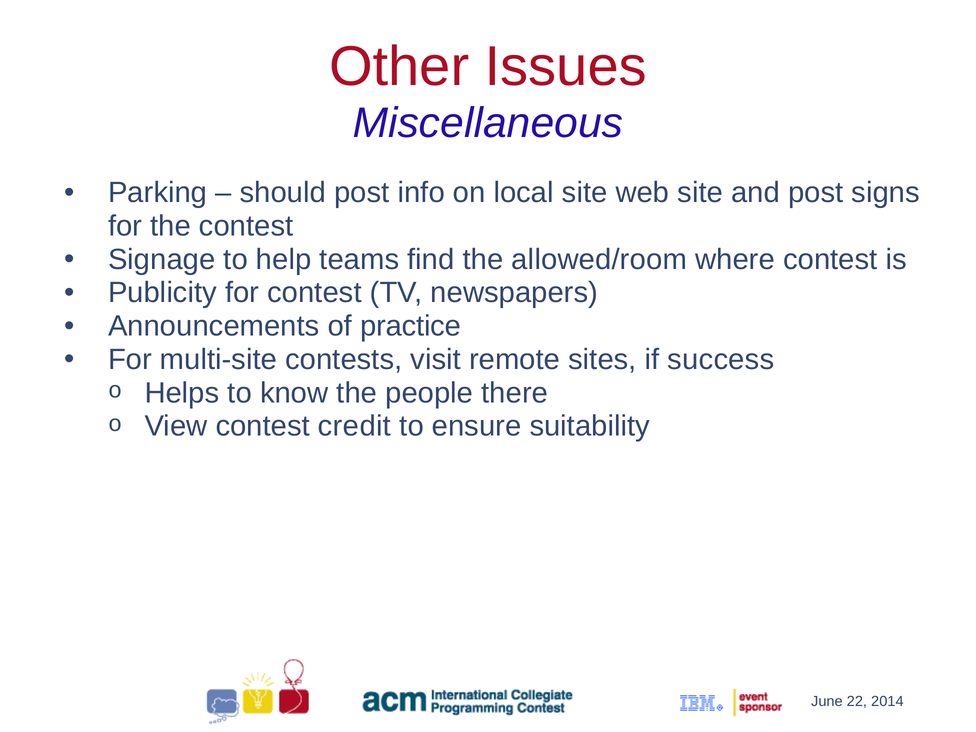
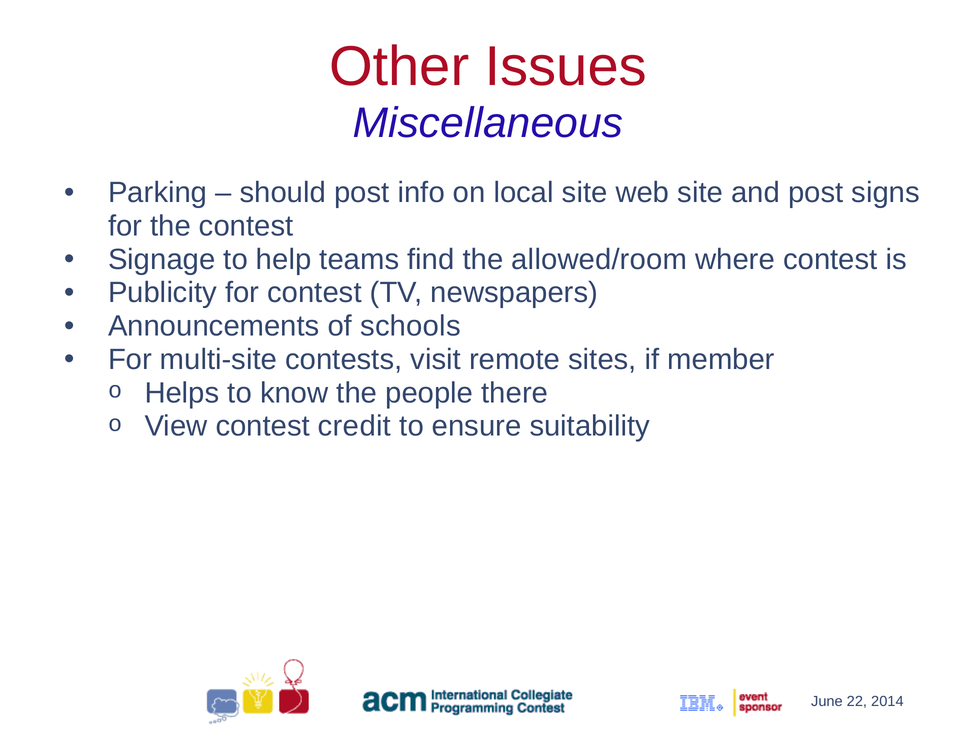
practice: practice -> schools
success: success -> member
